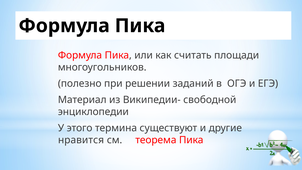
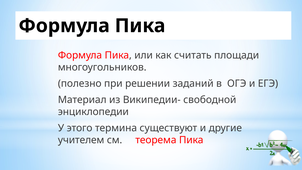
нравится: нравится -> учителем
